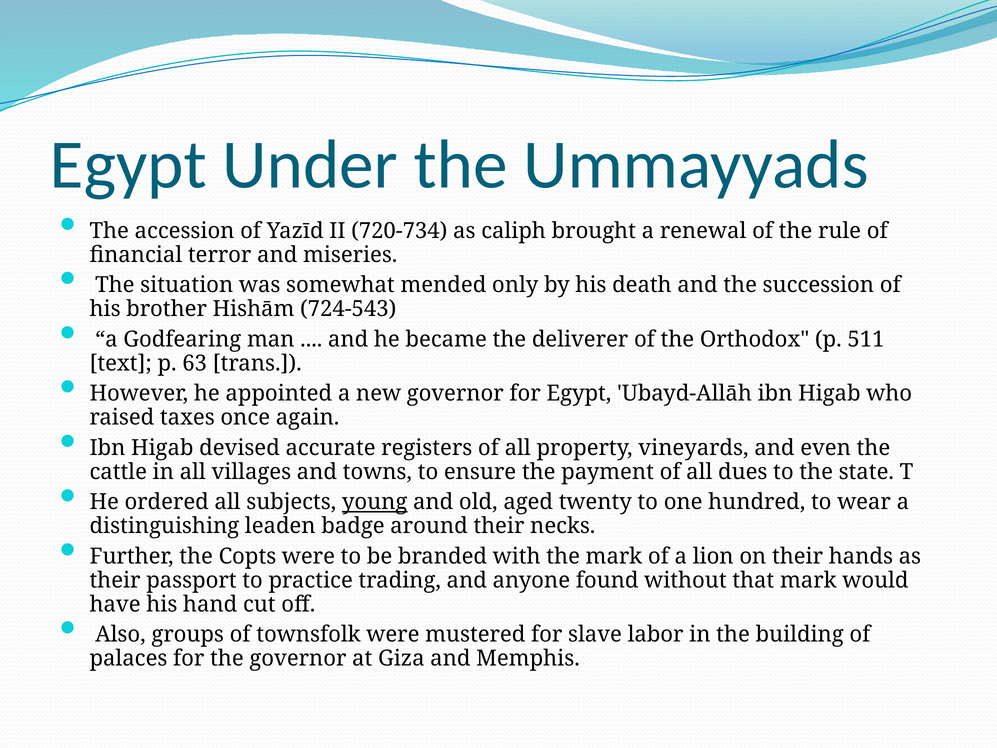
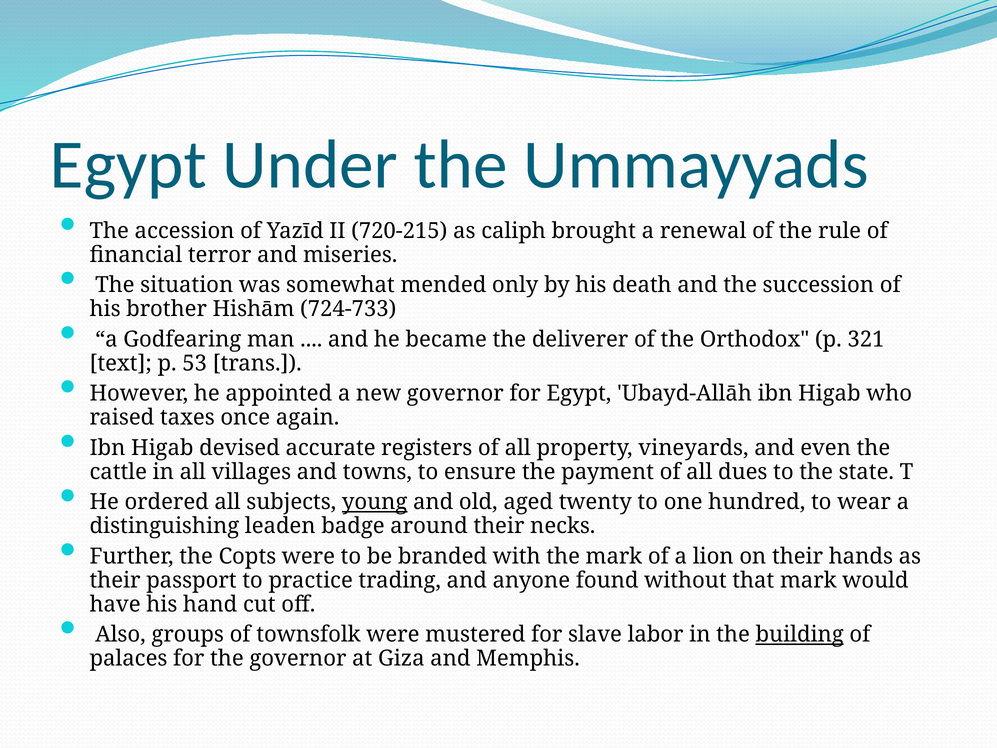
720-734: 720-734 -> 720-215
724-543: 724-543 -> 724-733
511: 511 -> 321
63: 63 -> 53
building underline: none -> present
